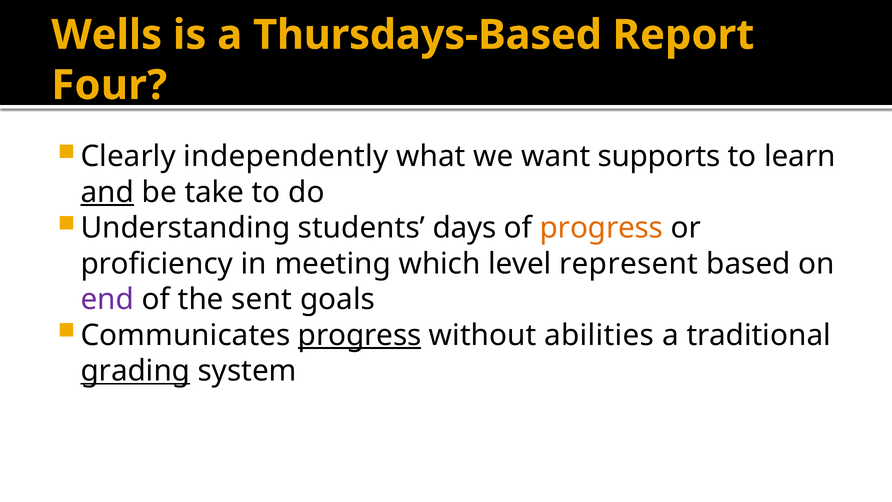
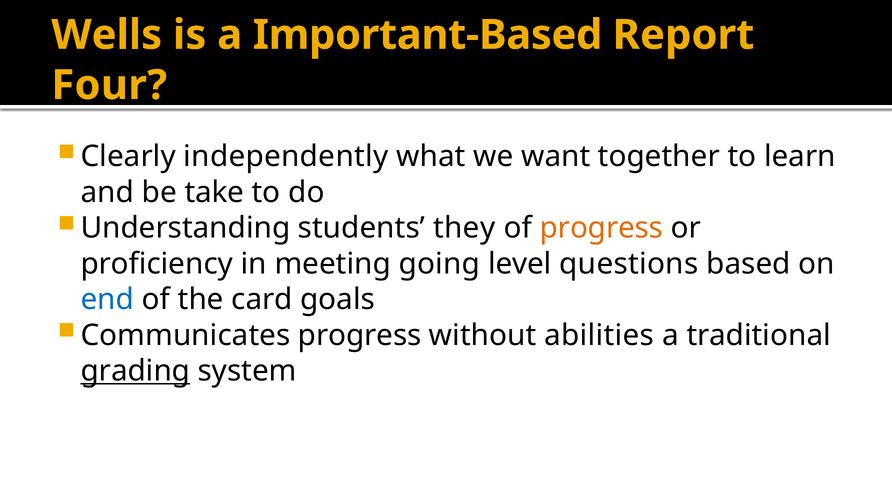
Thursdays-Based: Thursdays-Based -> Important-Based
supports: supports -> together
and underline: present -> none
days: days -> they
which: which -> going
represent: represent -> questions
end colour: purple -> blue
sent: sent -> card
progress at (360, 335) underline: present -> none
